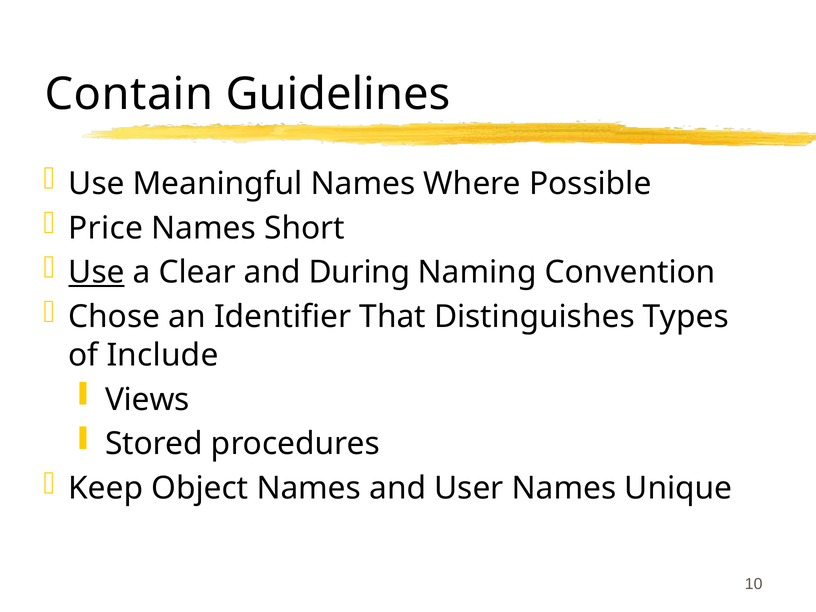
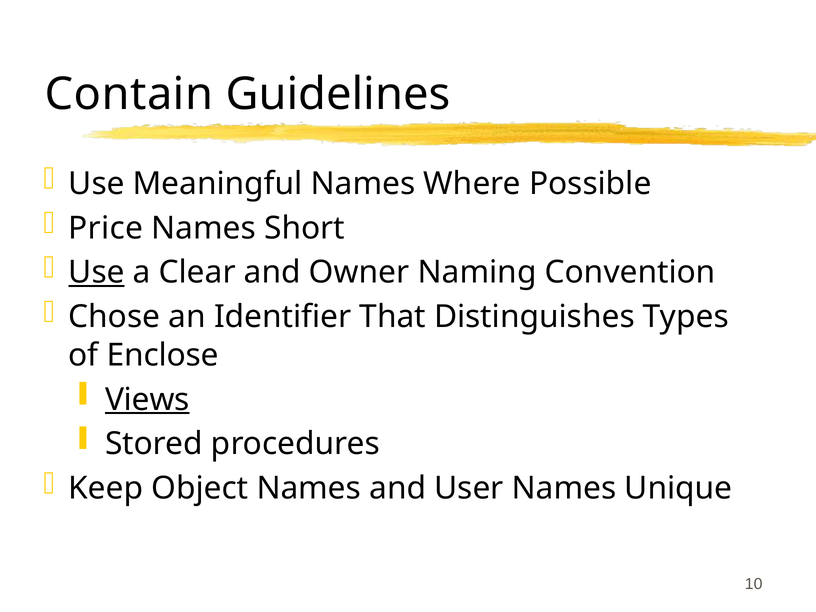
During: During -> Owner
Include: Include -> Enclose
Views underline: none -> present
